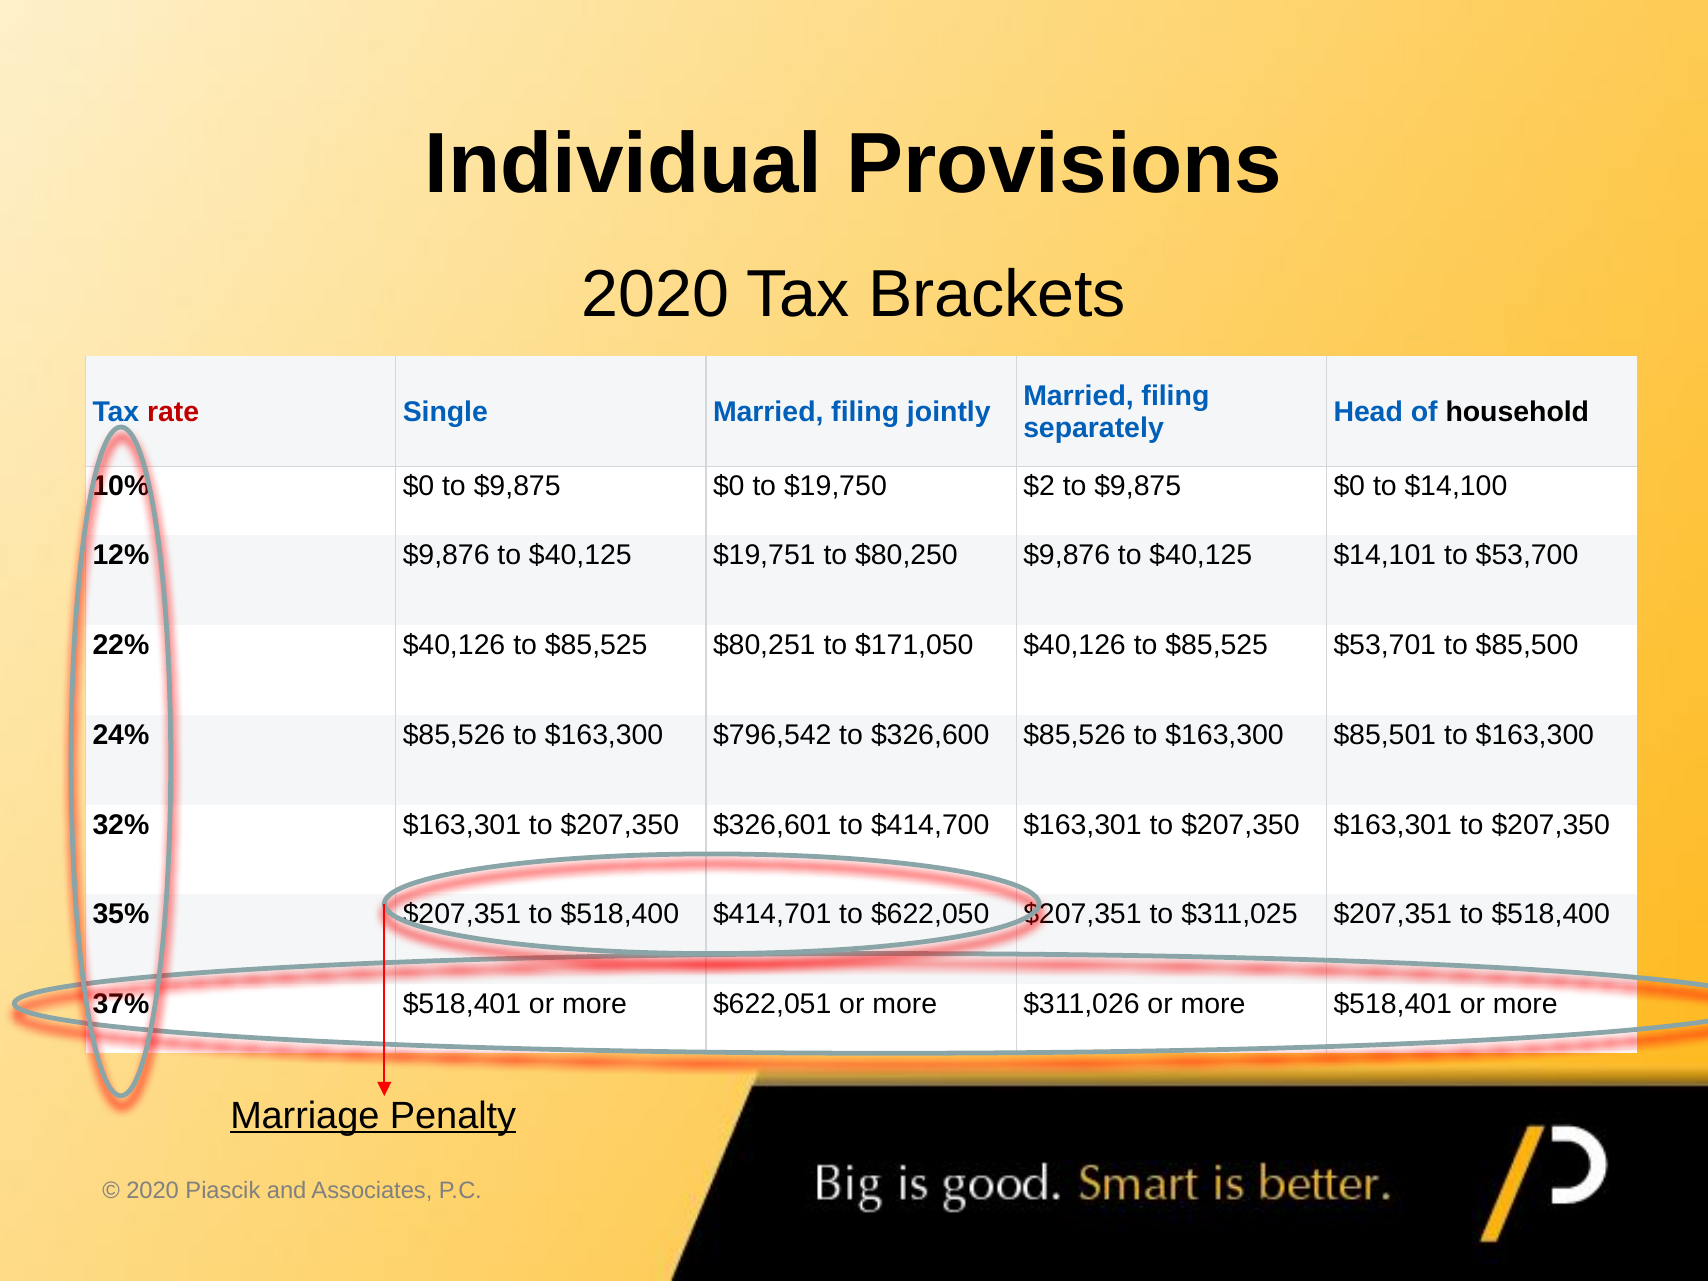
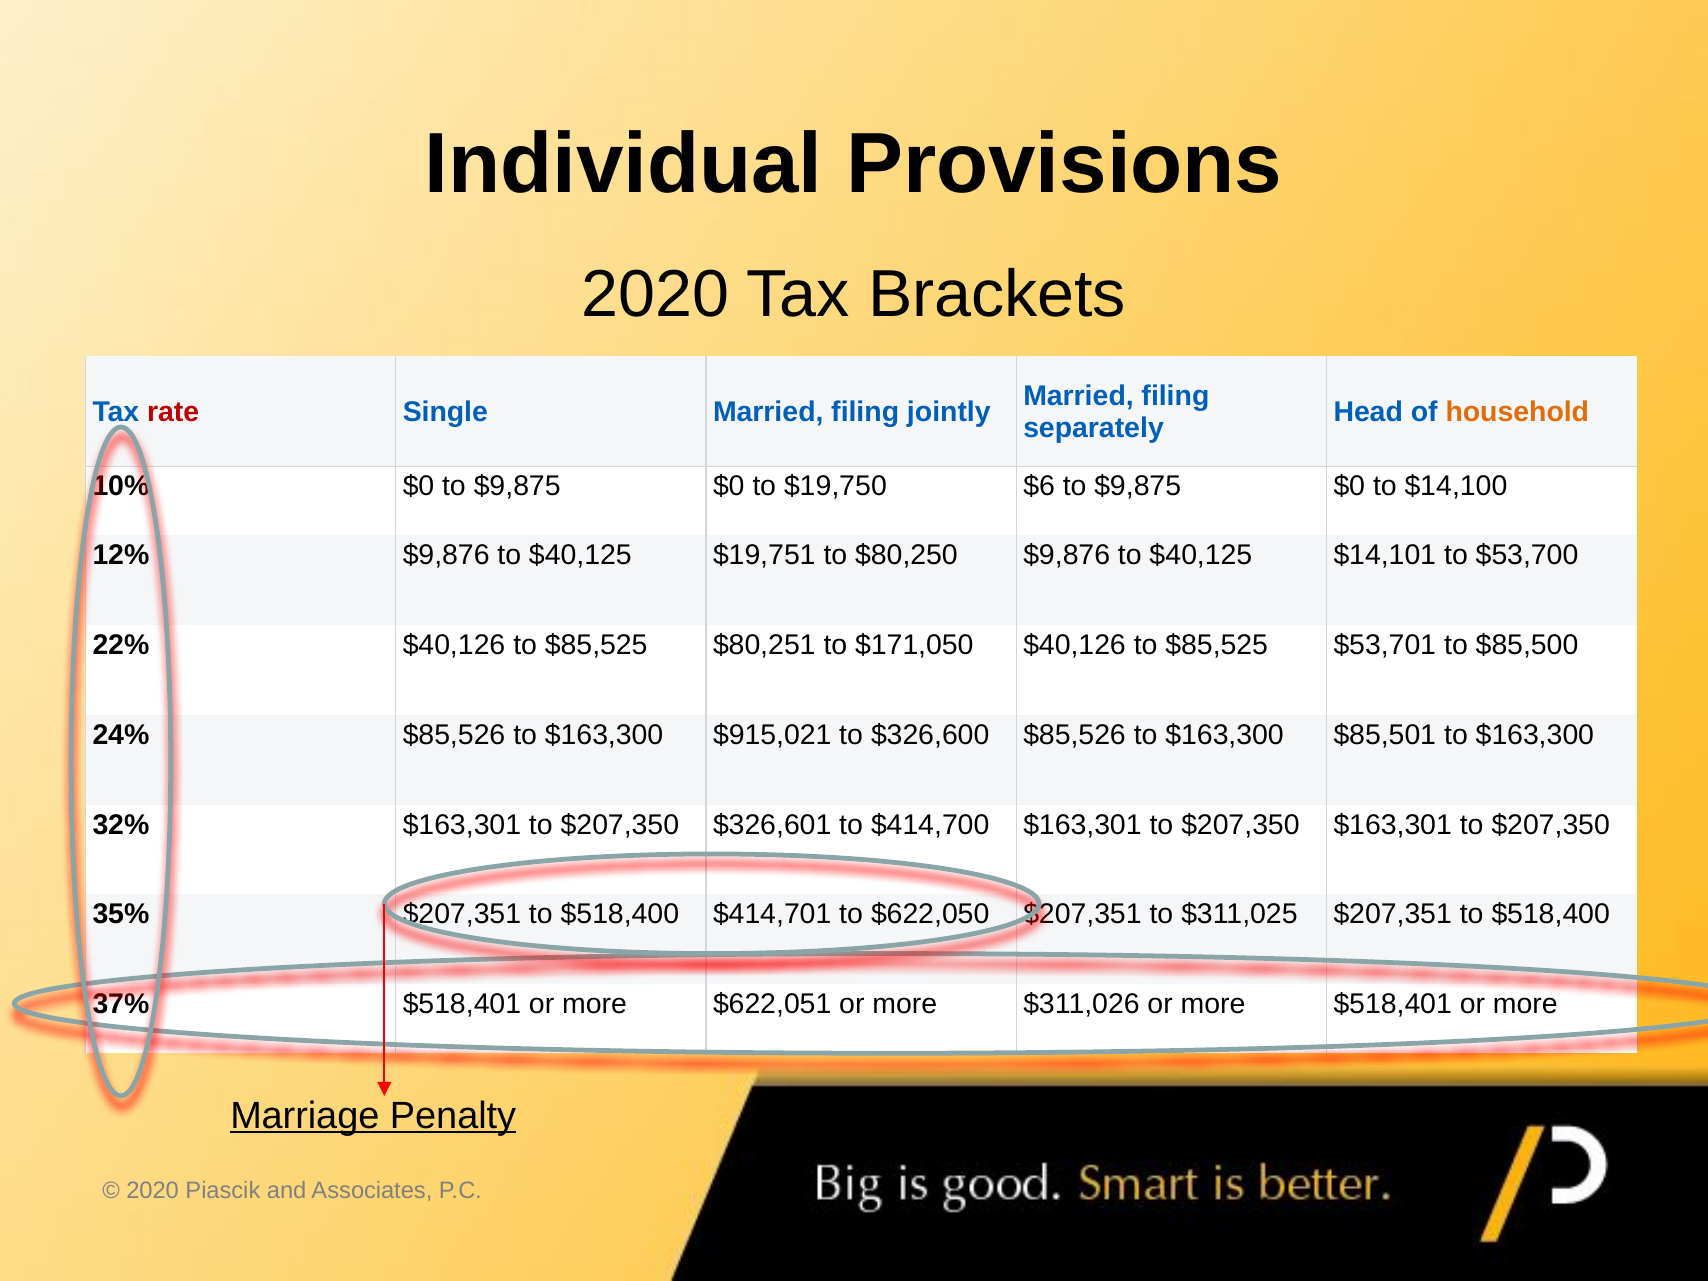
household colour: black -> orange
$2: $2 -> $6
$796,542: $796,542 -> $915,021
